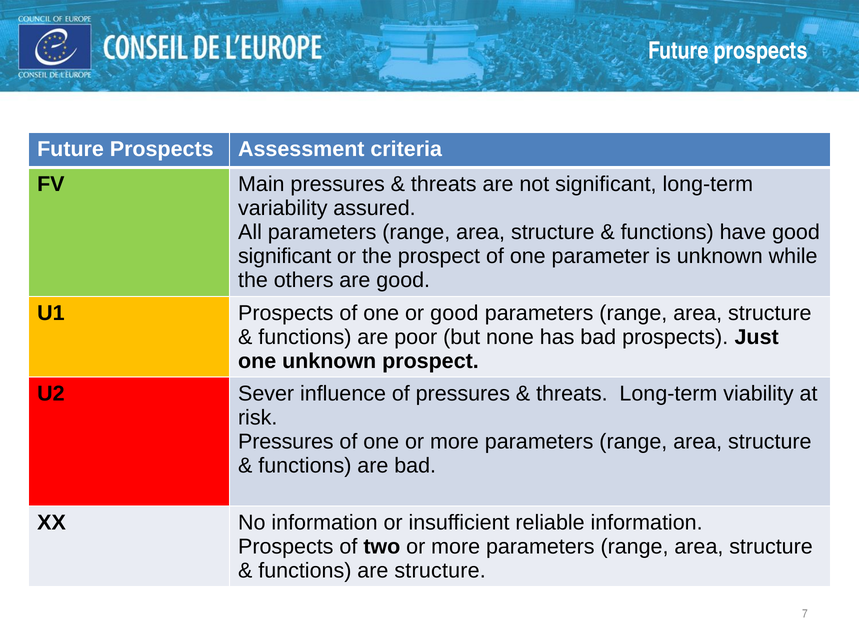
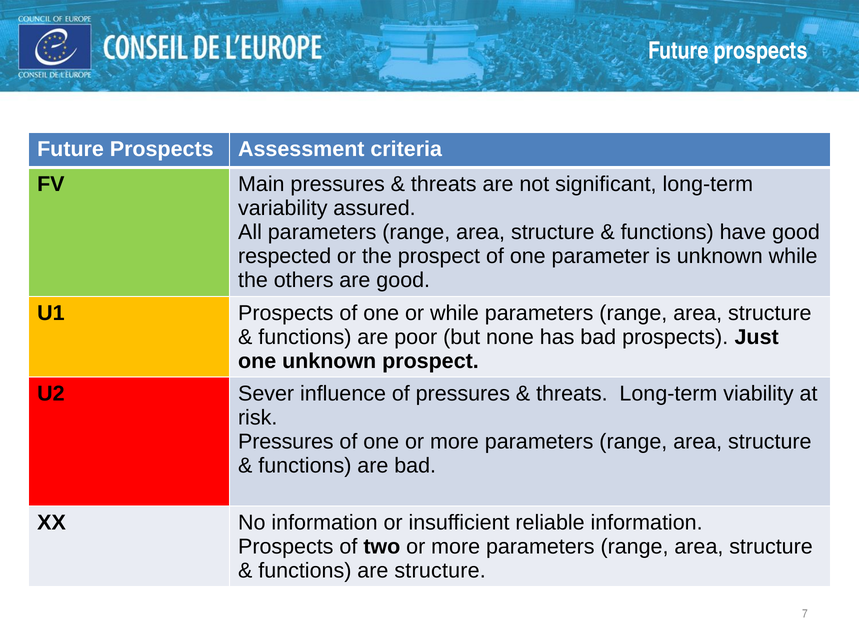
significant at (285, 256): significant -> respected
or good: good -> while
